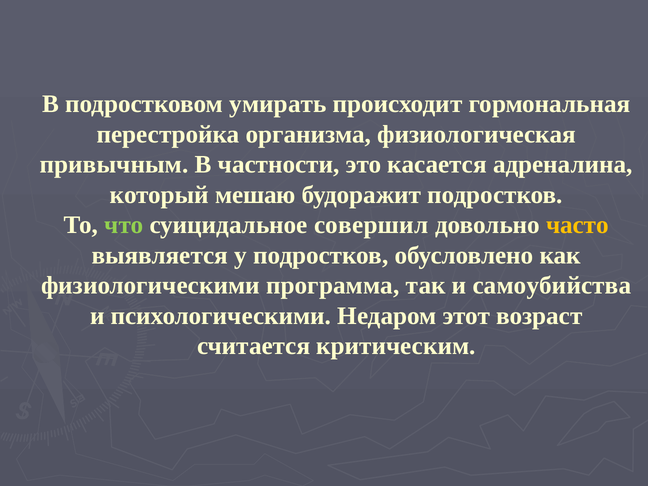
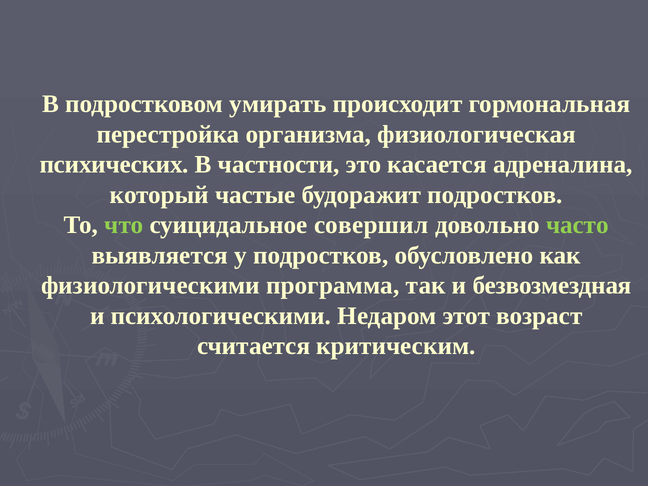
привычным: привычным -> психических
мешаю: мешаю -> частые
часто colour: yellow -> light green
самоубийства: самоубийства -> безвозмездная
